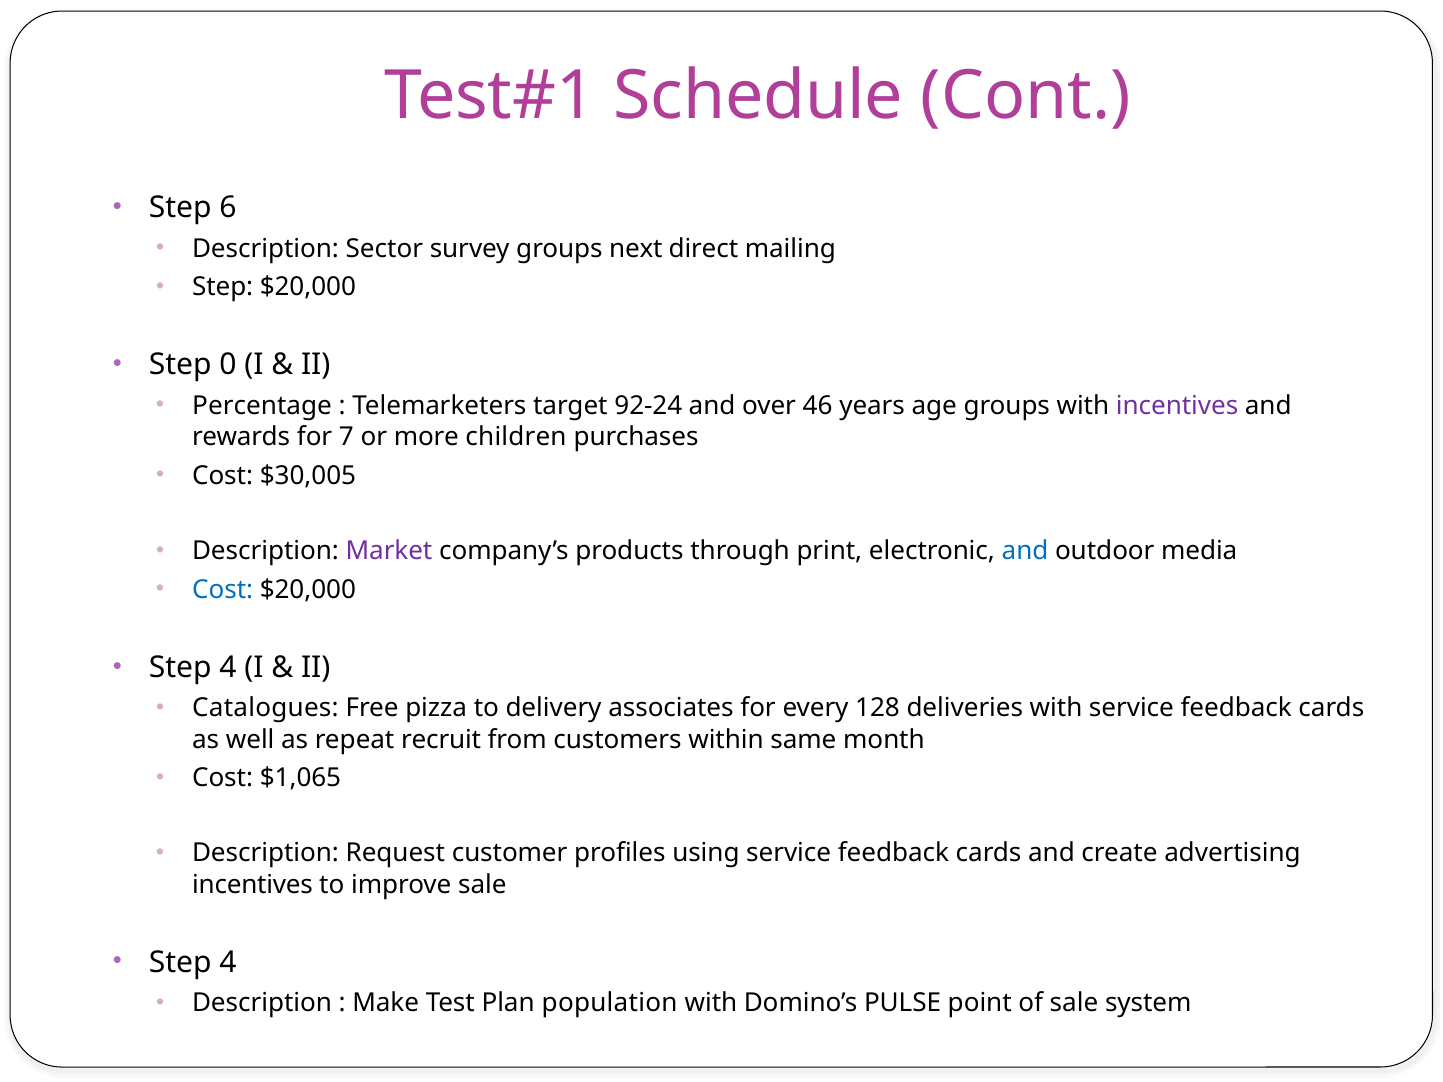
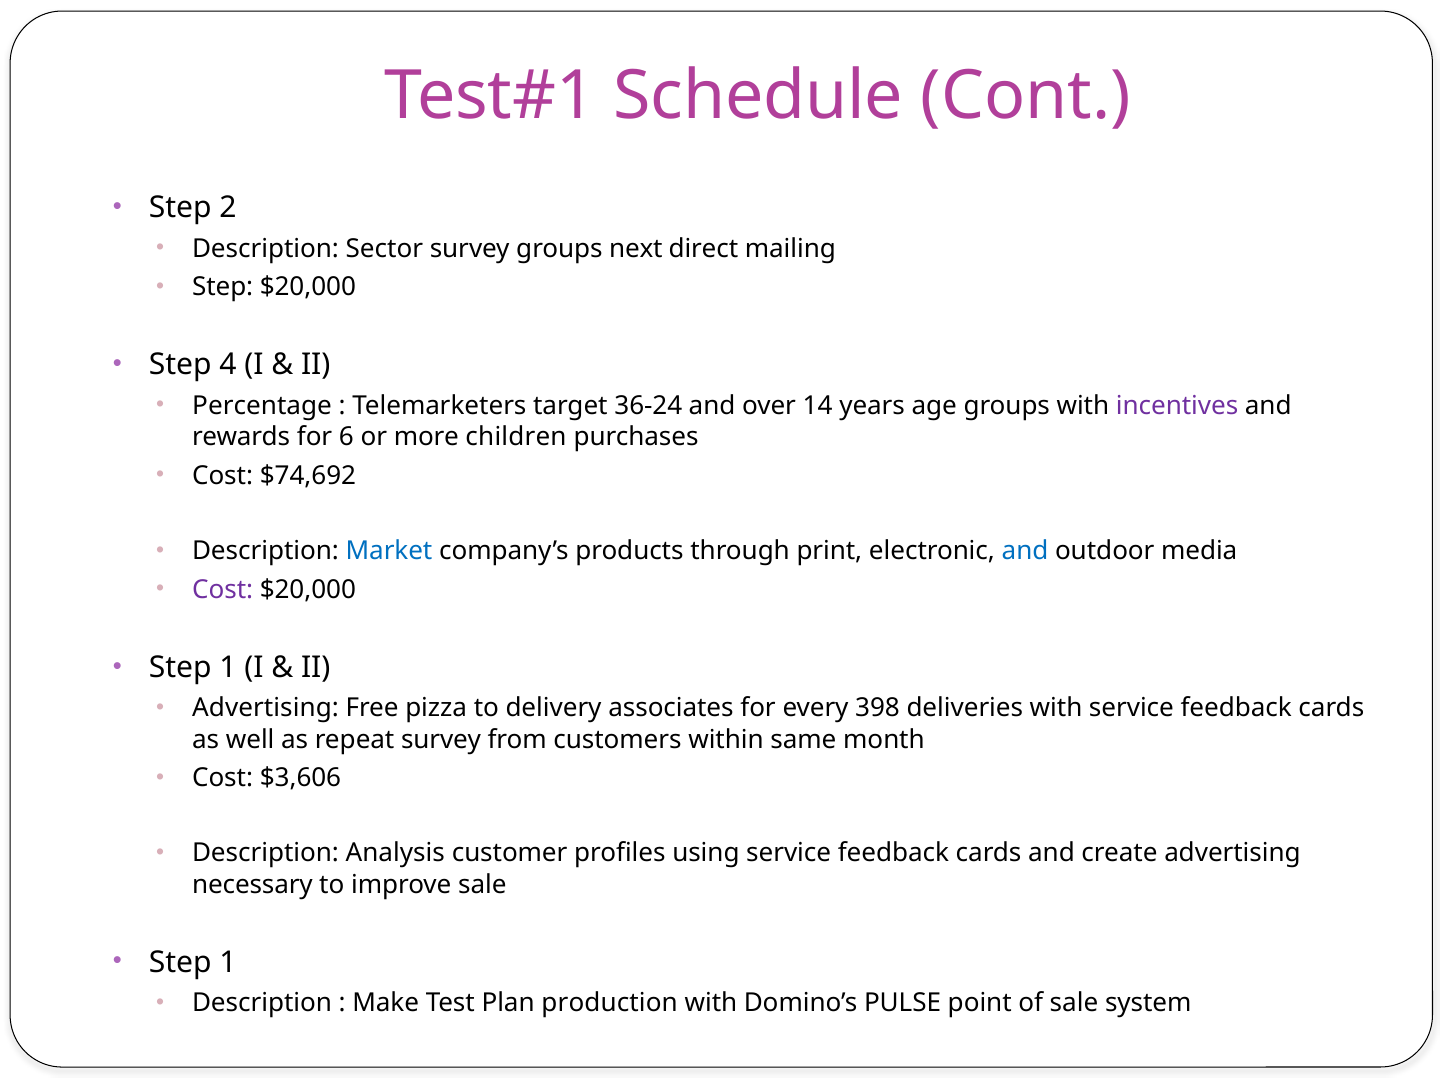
6: 6 -> 2
0: 0 -> 4
92-24: 92-24 -> 36-24
46: 46 -> 14
7: 7 -> 6
$30,005: $30,005 -> $74,692
Market colour: purple -> blue
Cost at (223, 590) colour: blue -> purple
4 at (228, 668): 4 -> 1
Catalogues at (265, 708): Catalogues -> Advertising
128: 128 -> 398
repeat recruit: recruit -> survey
$1,065: $1,065 -> $3,606
Request: Request -> Analysis
incentives at (252, 885): incentives -> necessary
4 at (228, 963): 4 -> 1
population: population -> production
